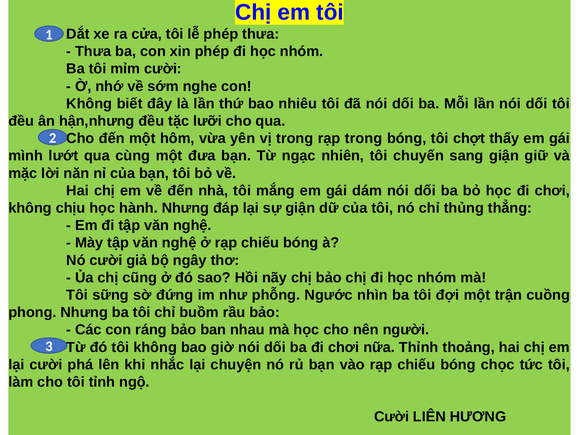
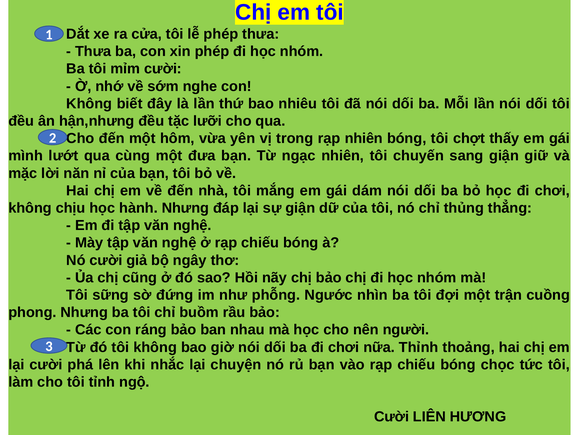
rạp trong: trong -> nhiên
